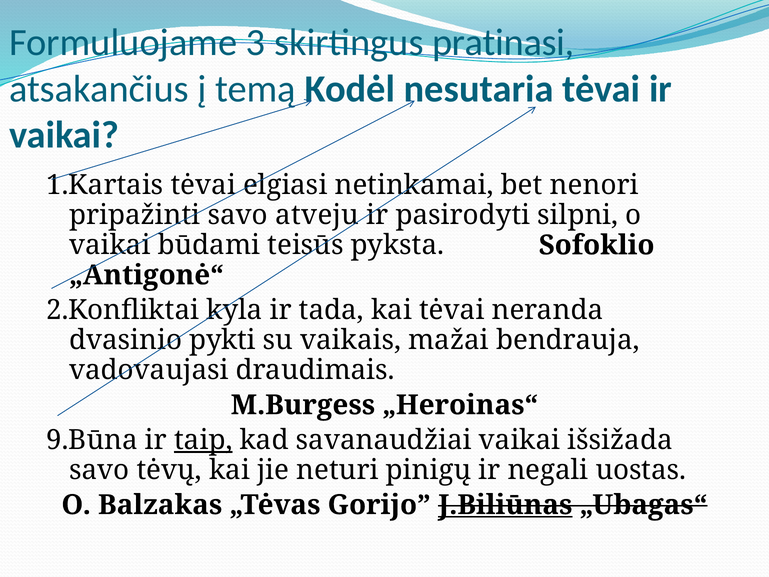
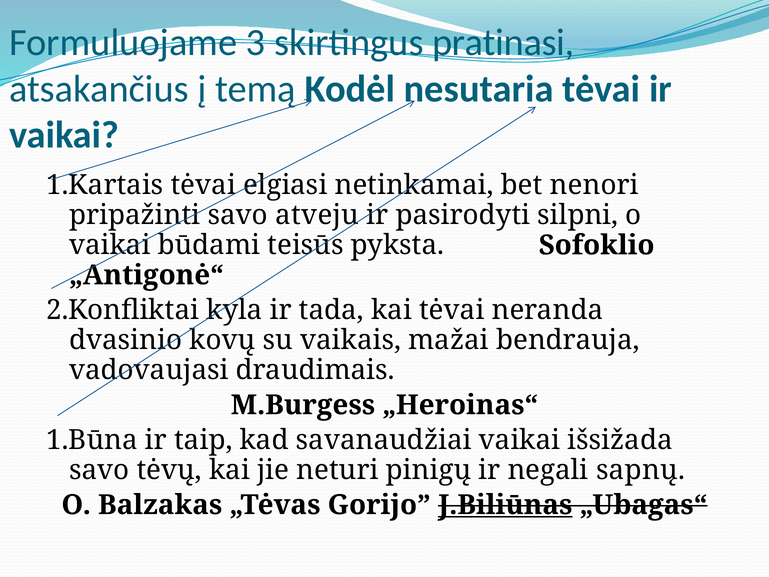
pykti: pykti -> kovų
9.Būna: 9.Būna -> 1.Būna
taip underline: present -> none
uostas: uostas -> sapnų
